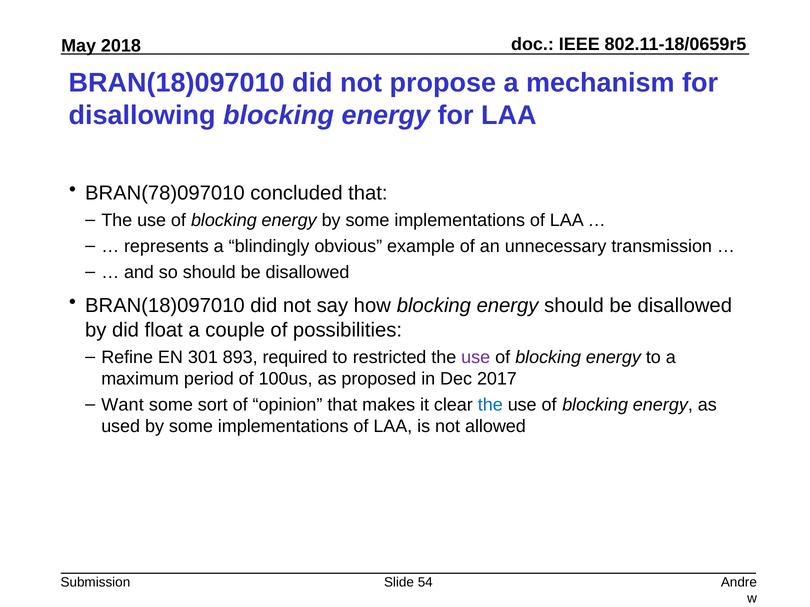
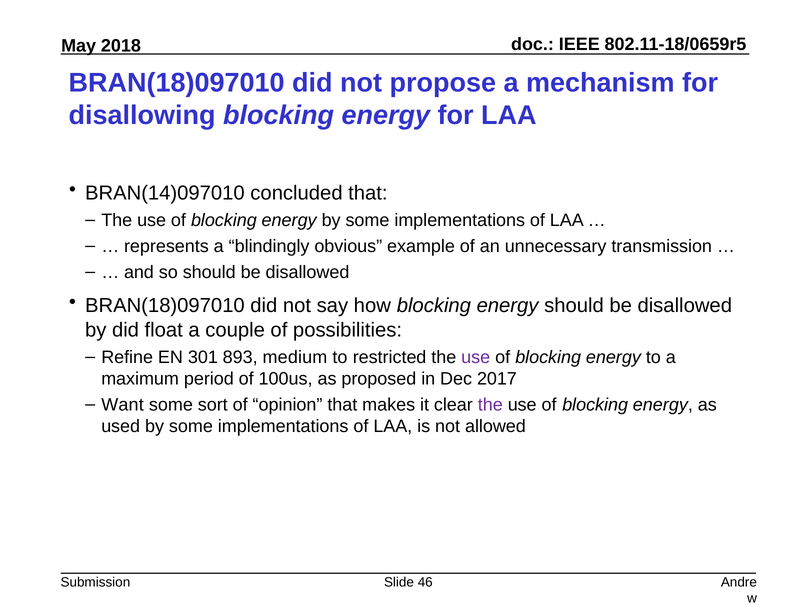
BRAN(78)097010: BRAN(78)097010 -> BRAN(14)097010
required: required -> medium
the at (490, 405) colour: blue -> purple
54: 54 -> 46
